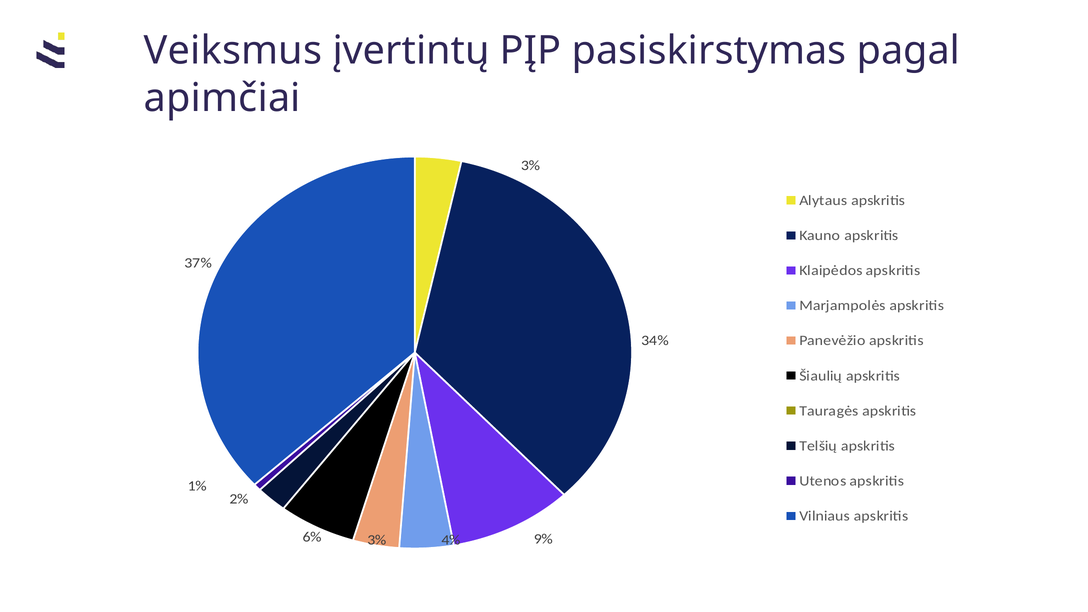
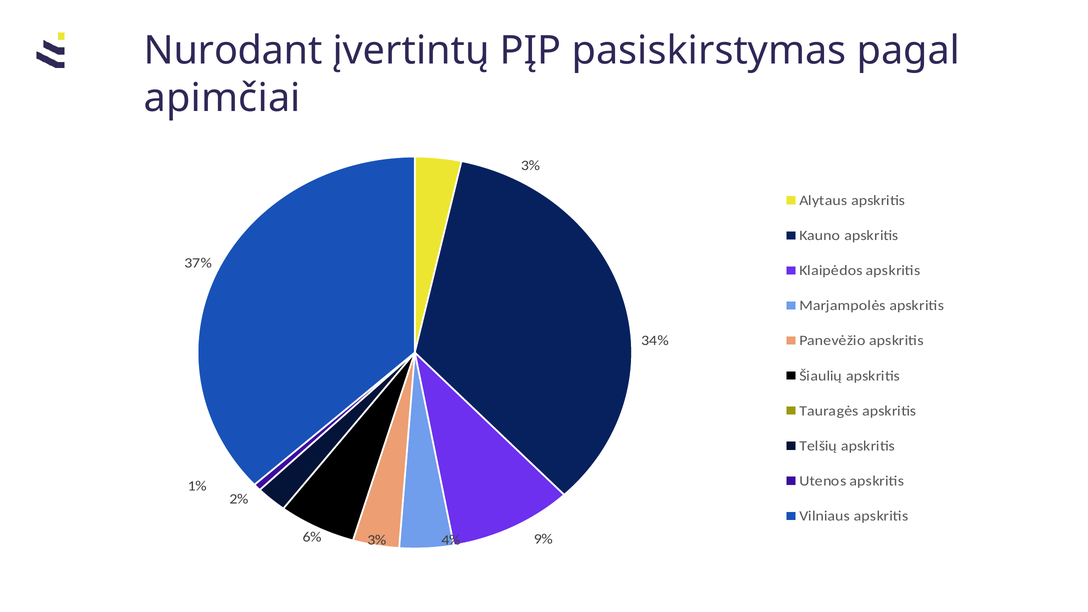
Veiksmus: Veiksmus -> Nurodant
